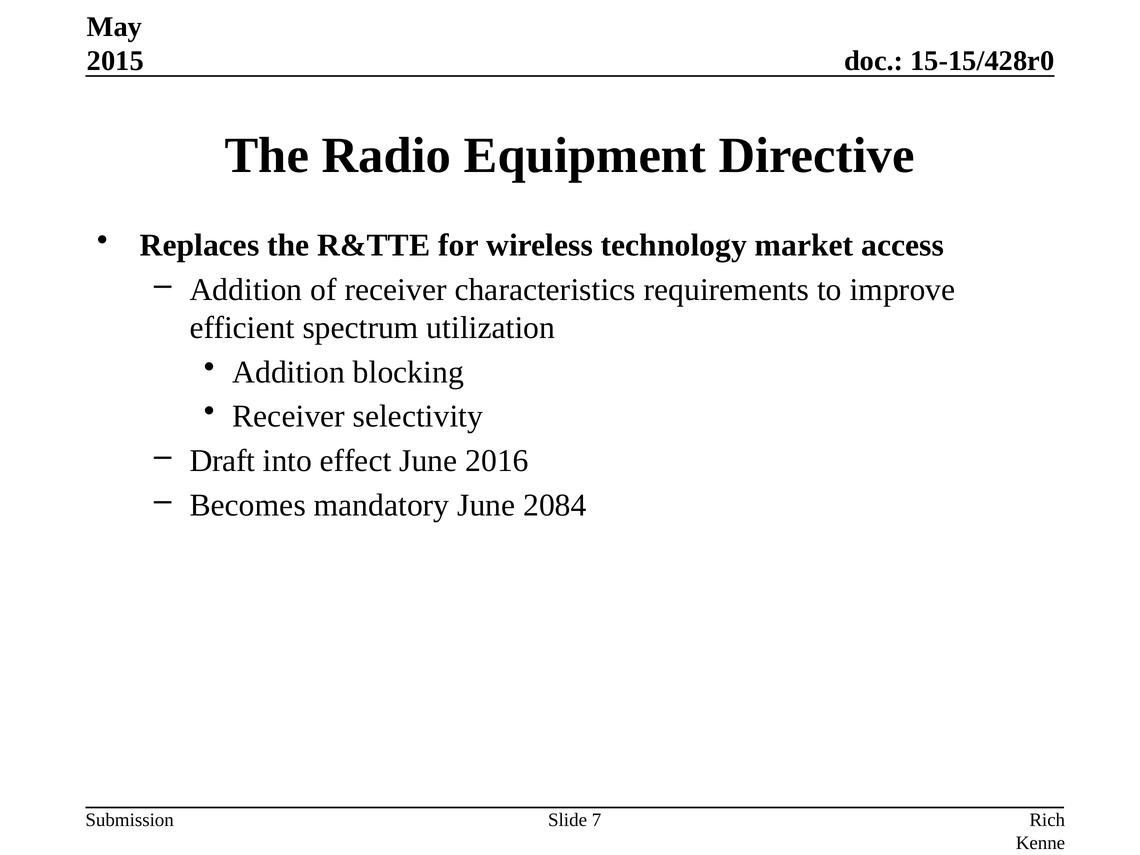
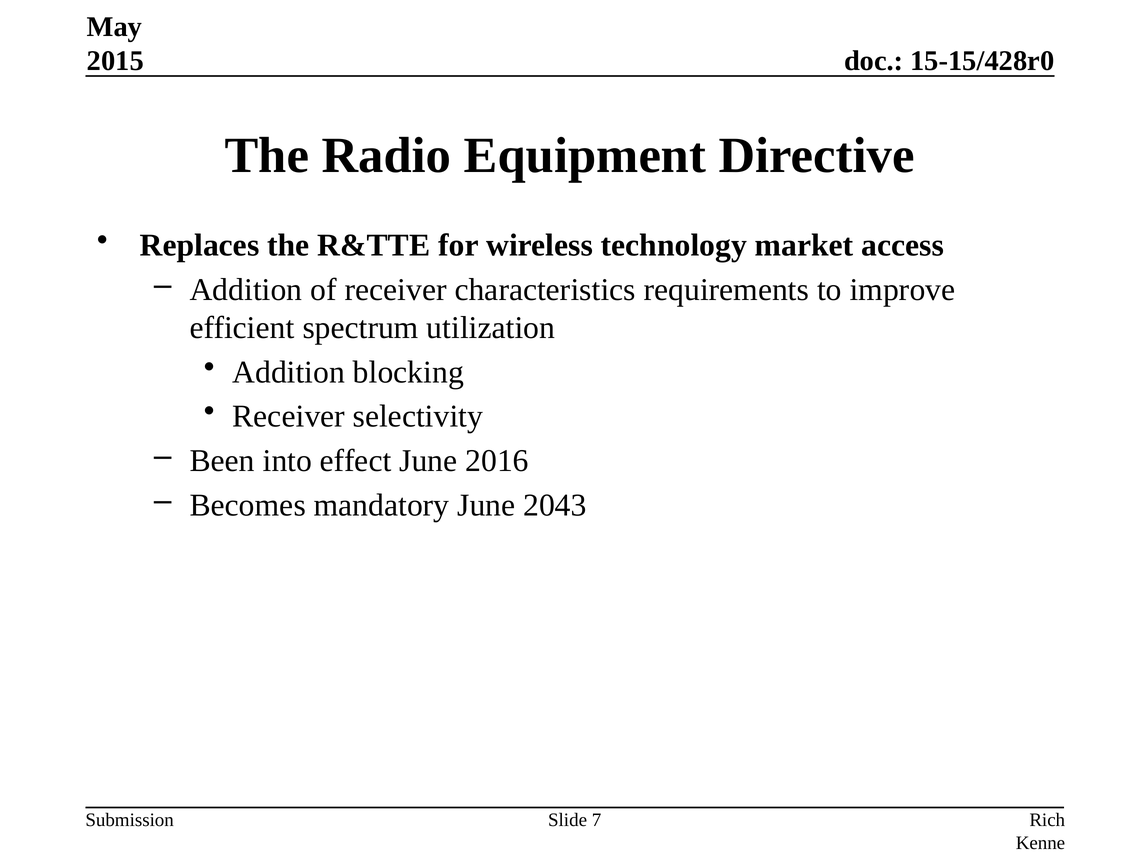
Draft: Draft -> Been
2084: 2084 -> 2043
